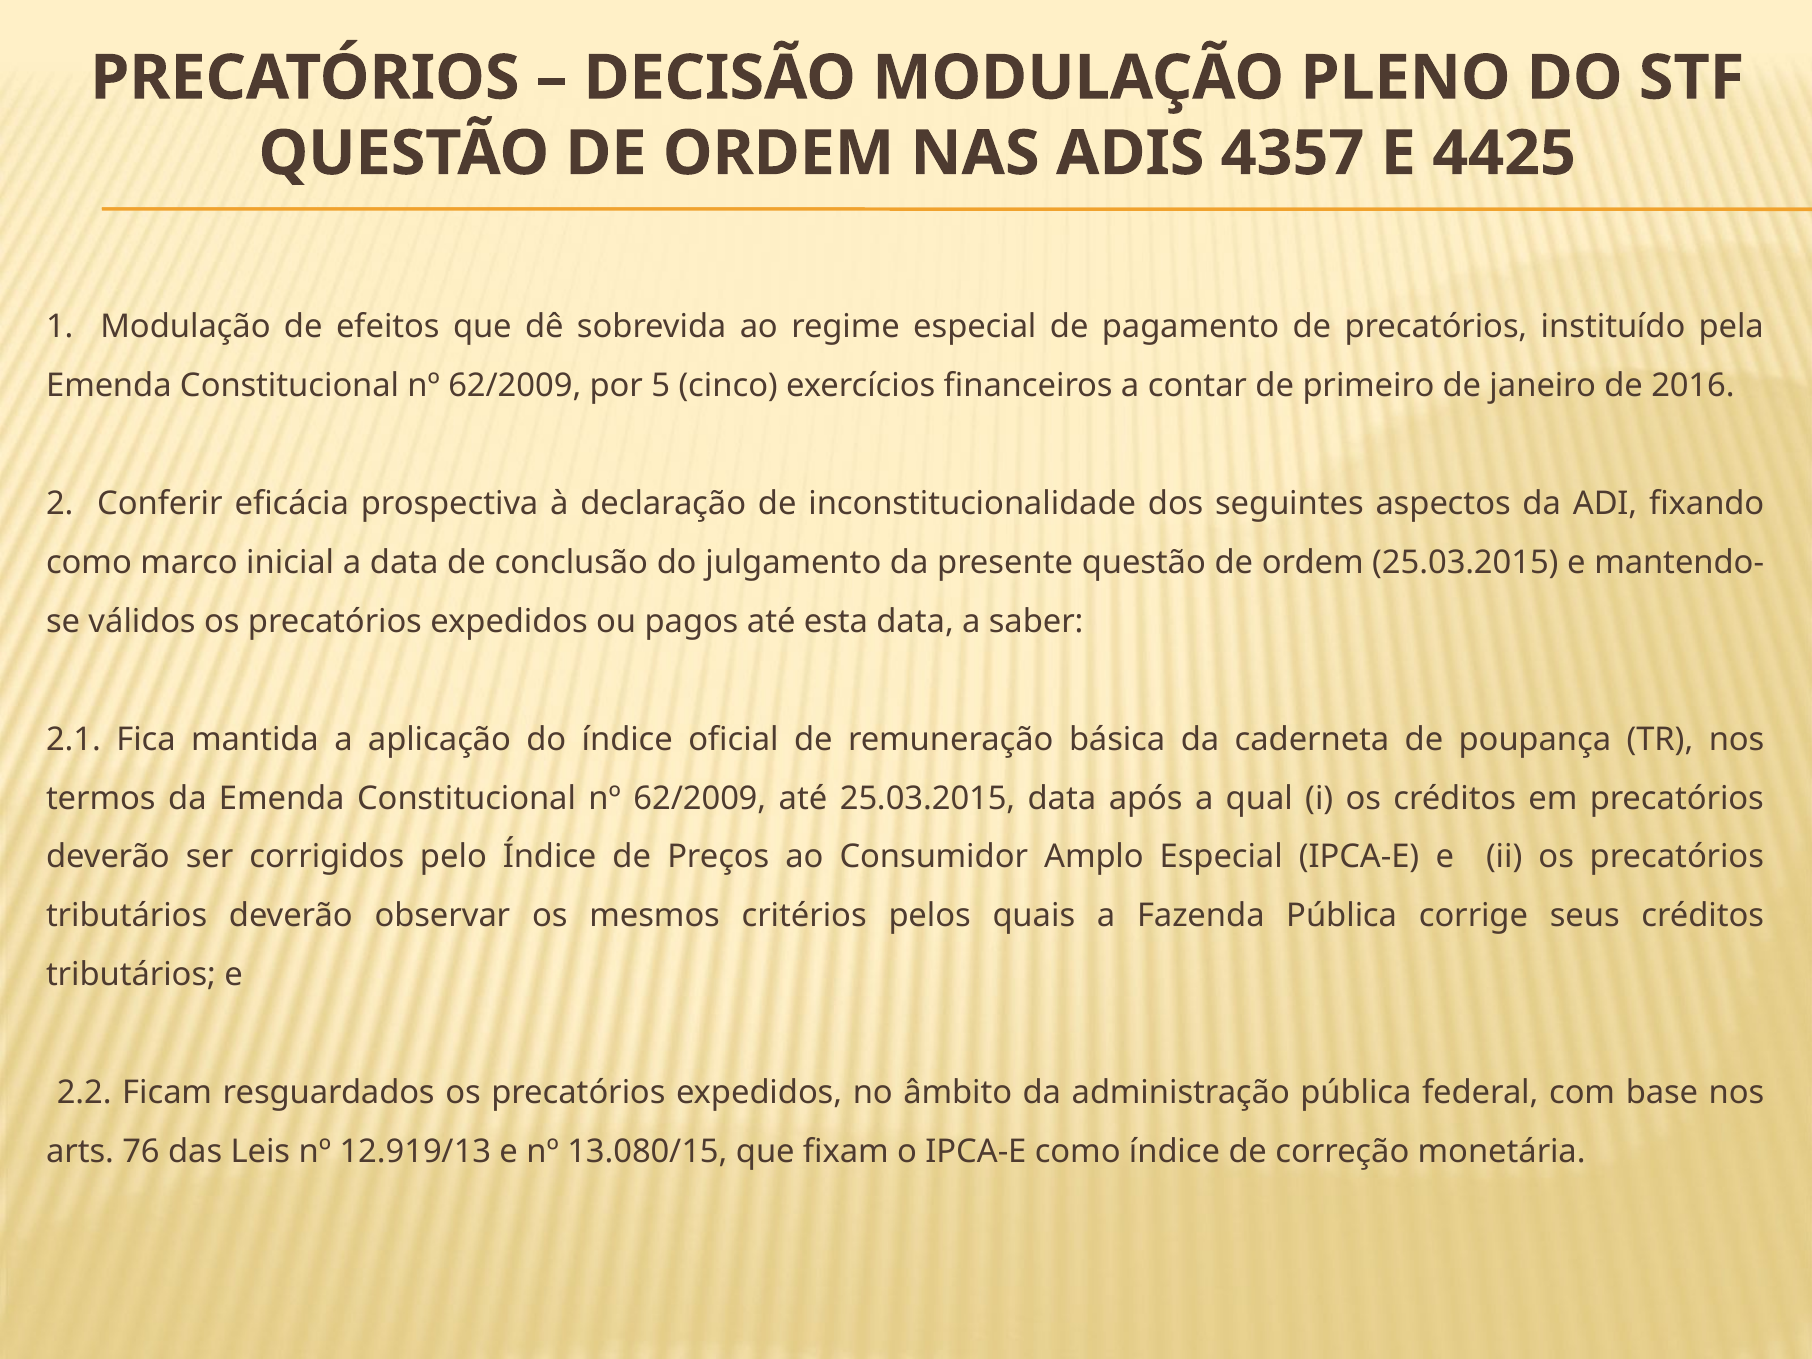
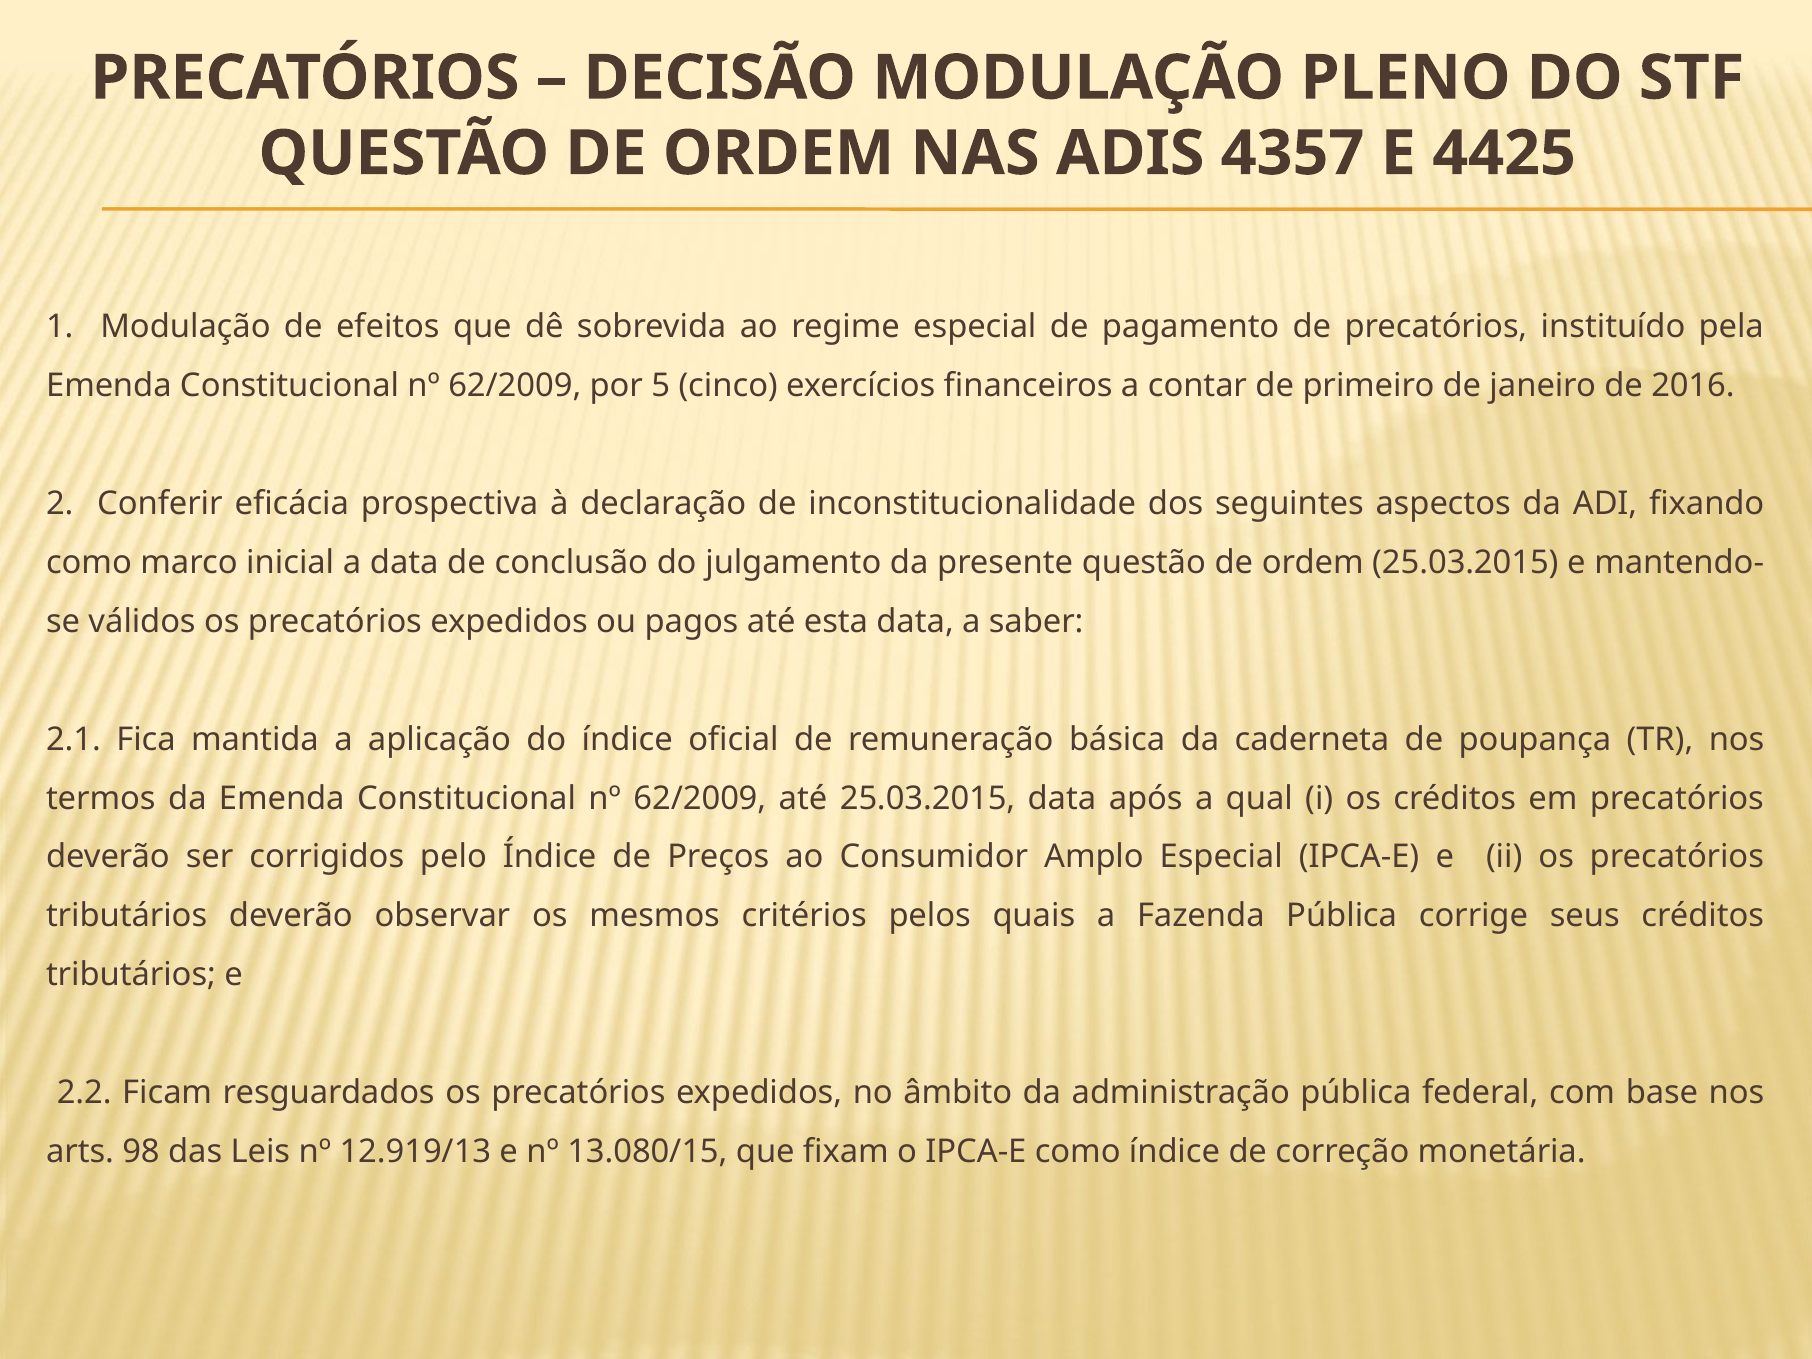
76: 76 -> 98
